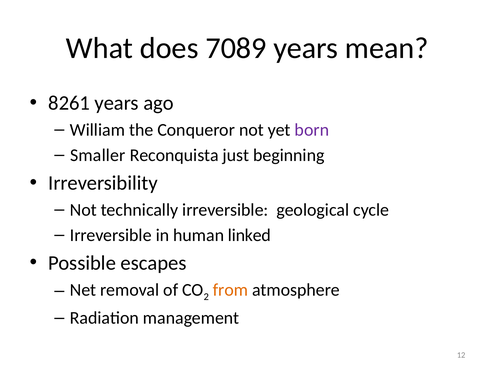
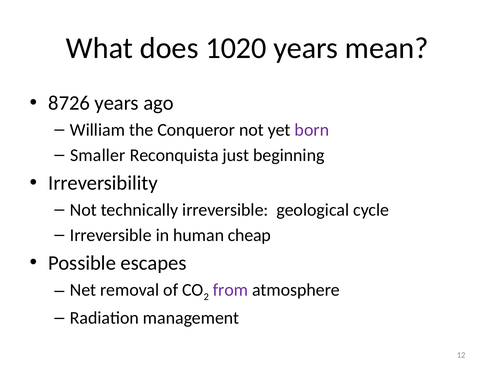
7089: 7089 -> 1020
8261: 8261 -> 8726
linked: linked -> cheap
from colour: orange -> purple
